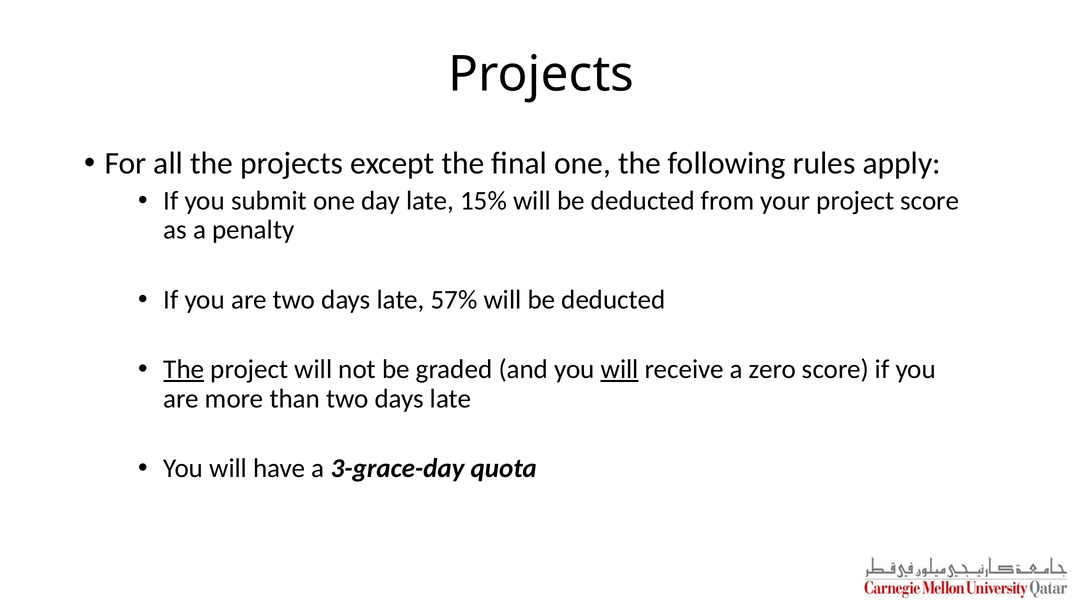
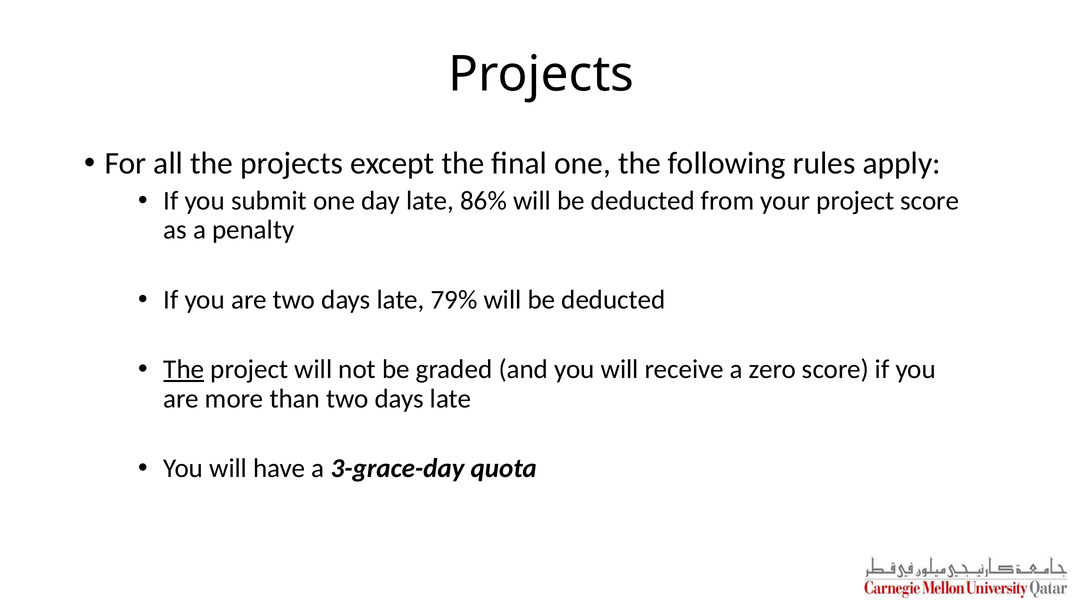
15%: 15% -> 86%
57%: 57% -> 79%
will at (620, 369) underline: present -> none
